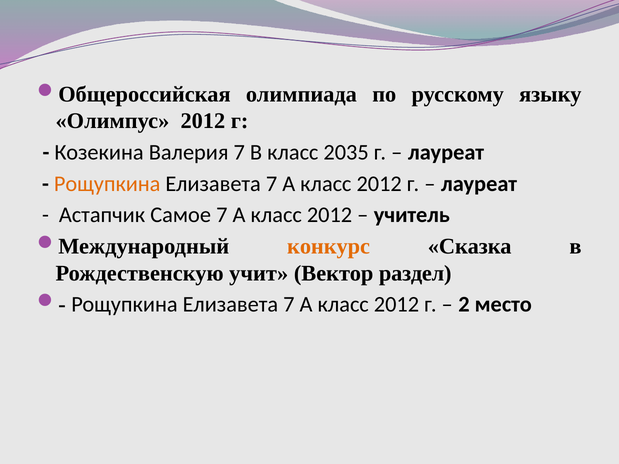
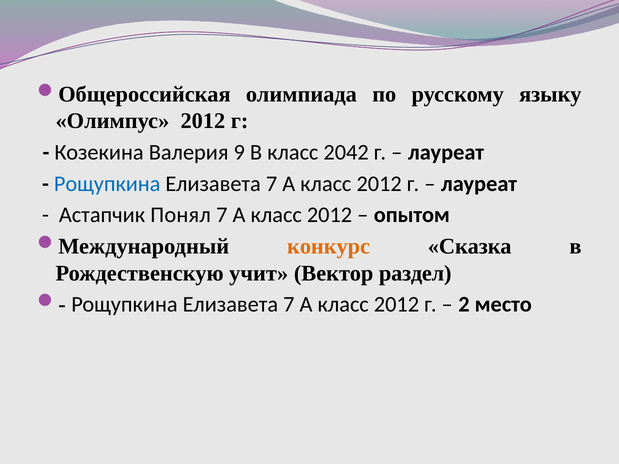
Валерия 7: 7 -> 9
2035: 2035 -> 2042
Рощупкина at (107, 184) colour: orange -> blue
Самое: Самое -> Понял
учитель: учитель -> опытом
